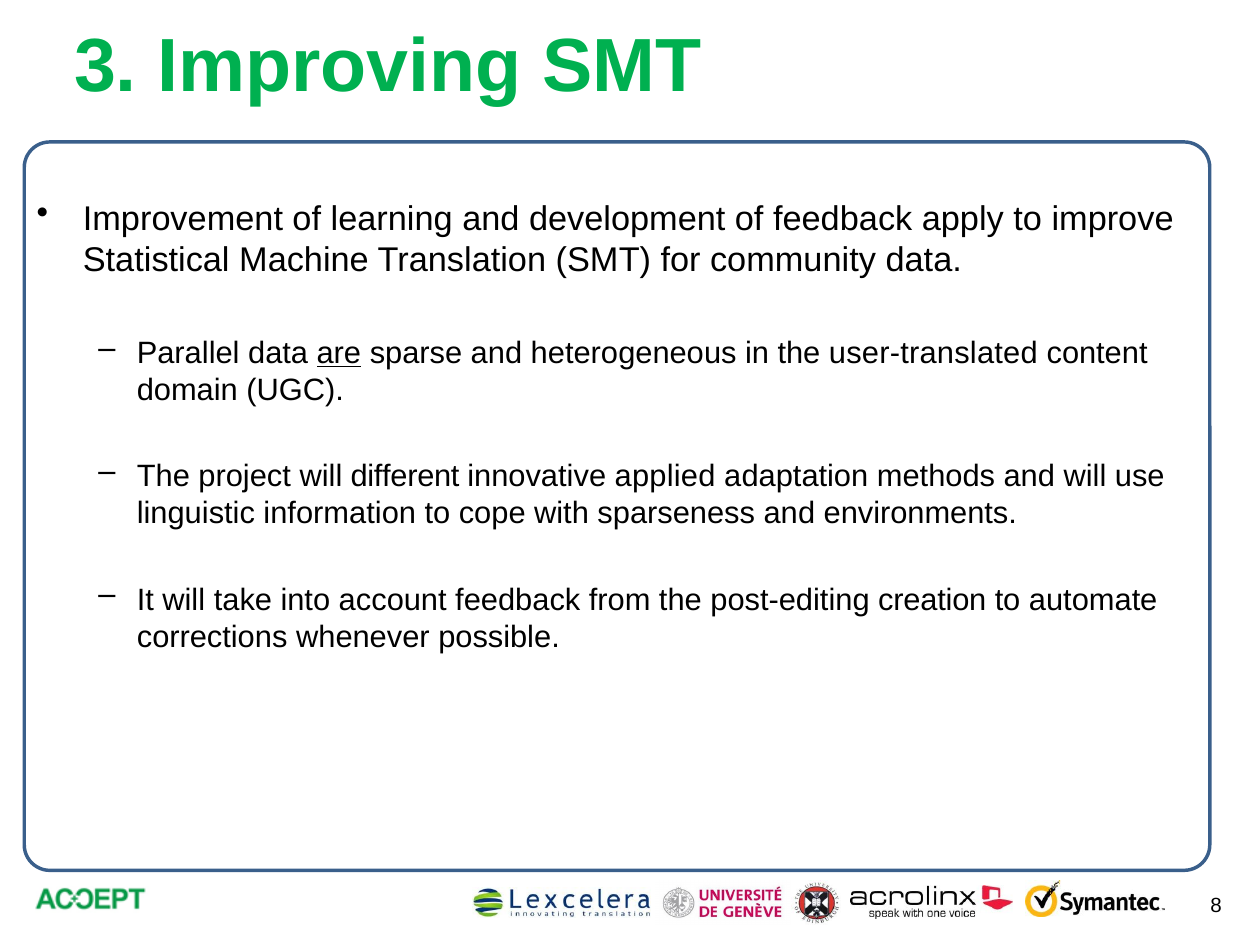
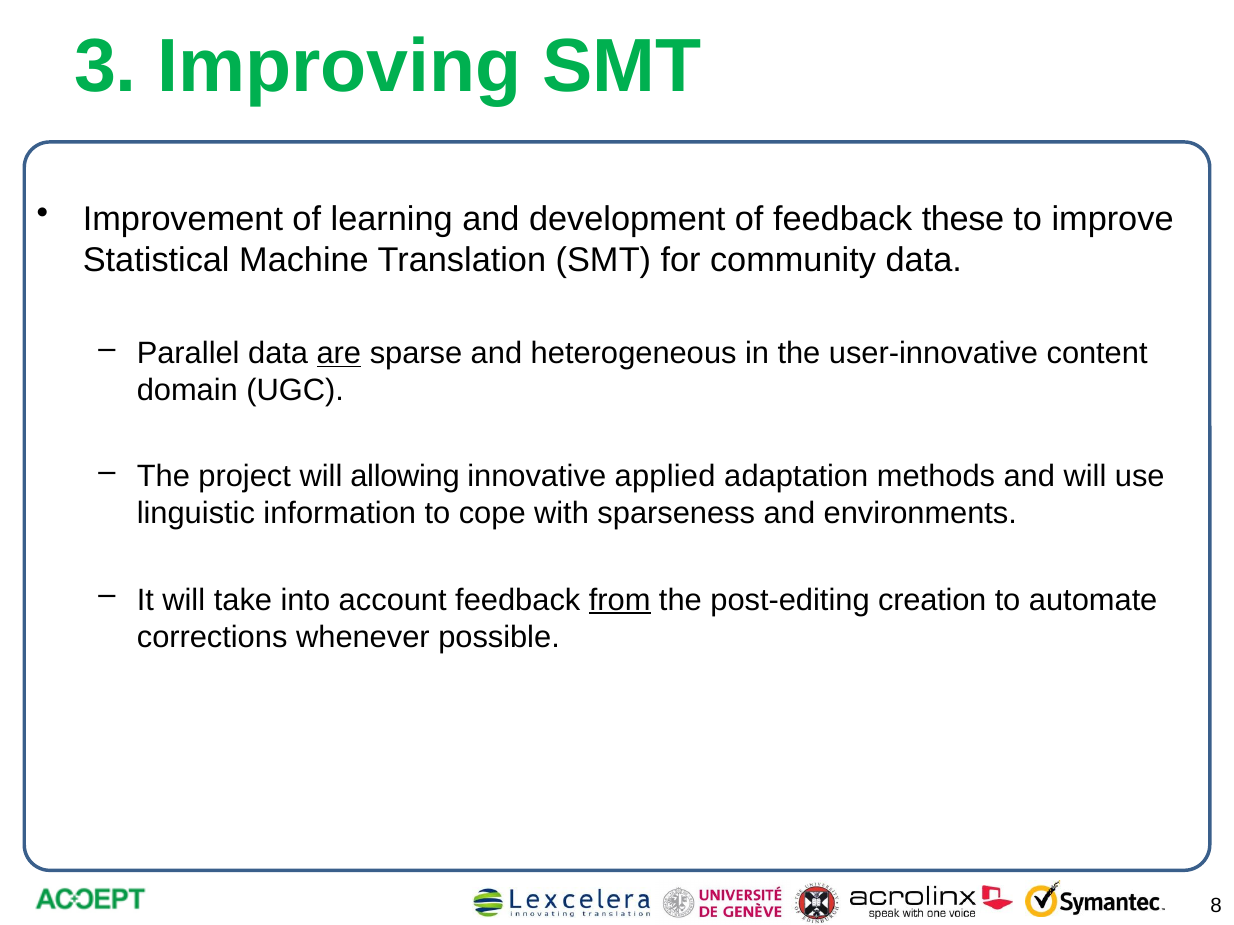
apply: apply -> these
user-translated: user-translated -> user-innovative
different: different -> allowing
from underline: none -> present
